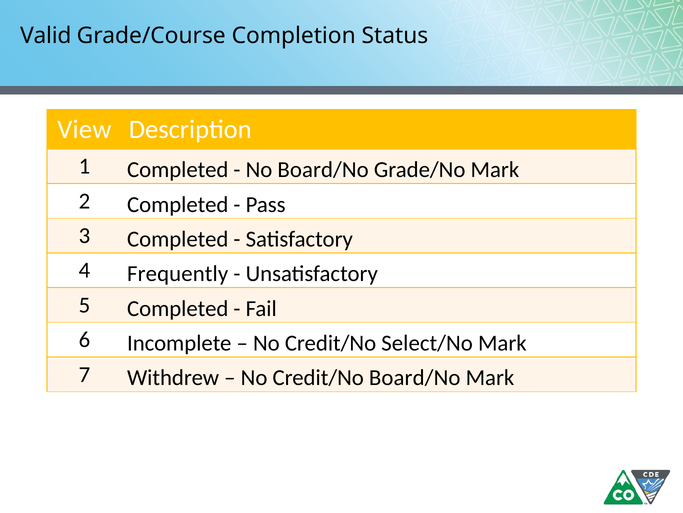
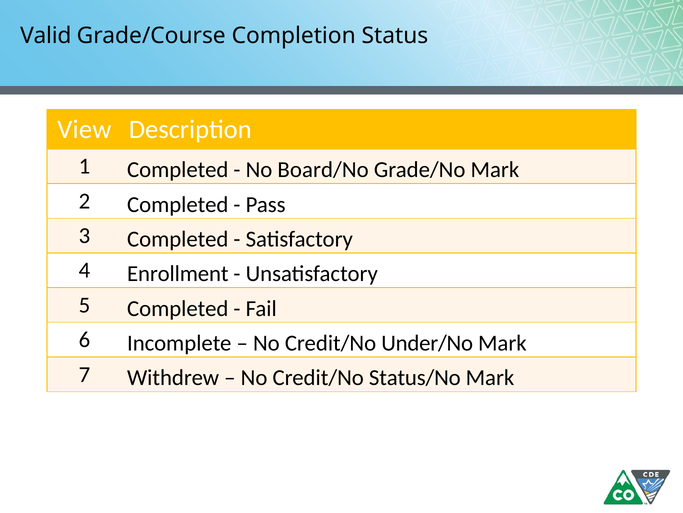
Frequently: Frequently -> Enrollment
Select/No: Select/No -> Under/No
Credit/No Board/No: Board/No -> Status/No
